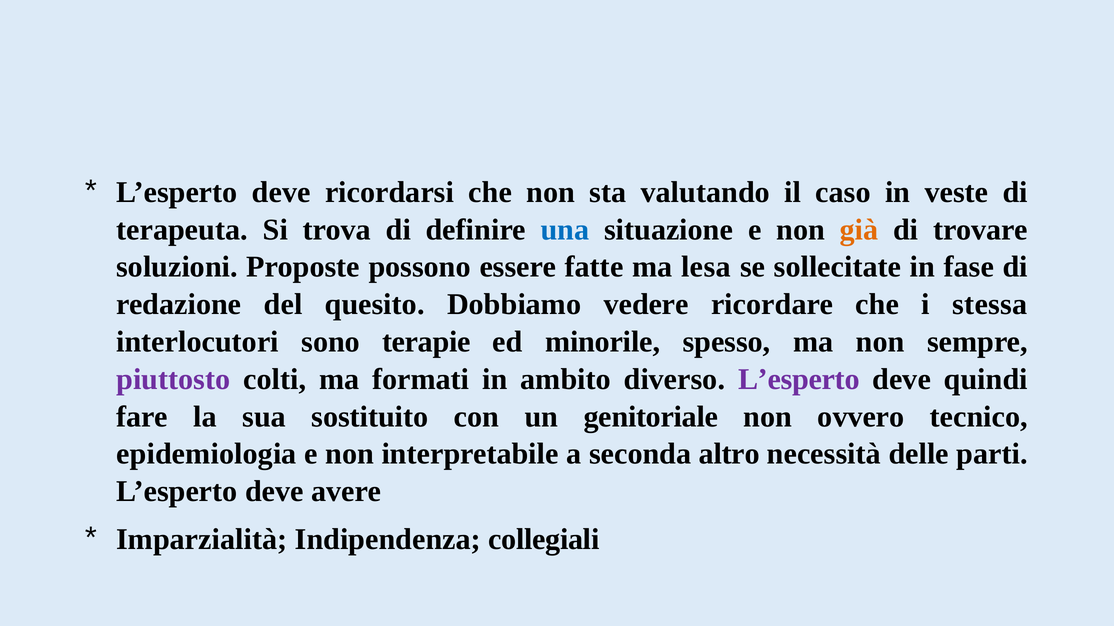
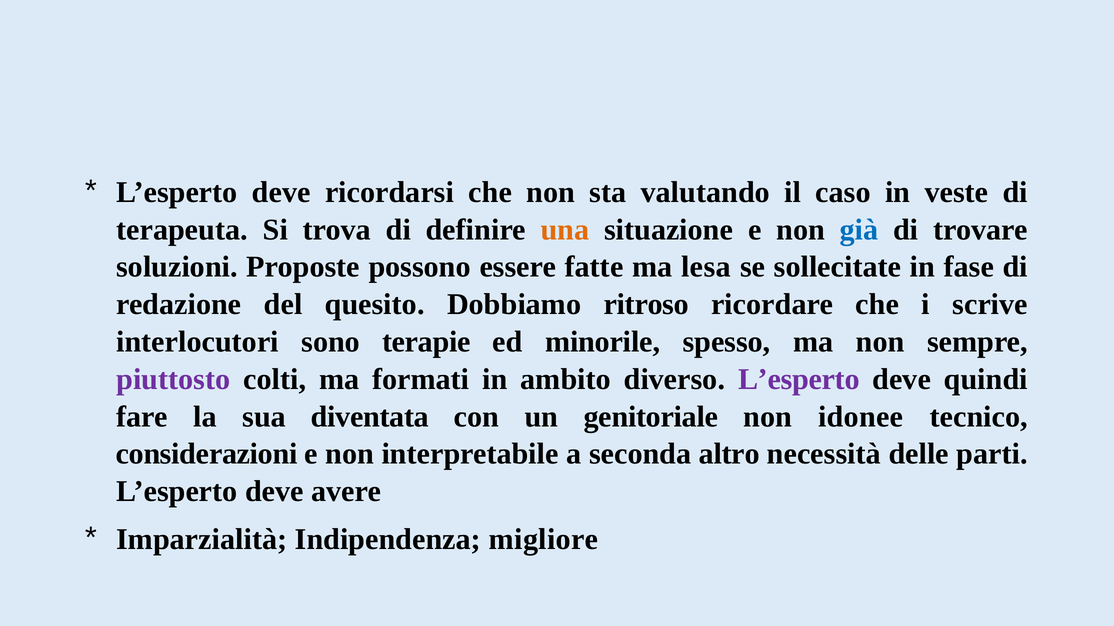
una colour: blue -> orange
già colour: orange -> blue
vedere: vedere -> ritroso
stessa: stessa -> scrive
sostituito: sostituito -> diventata
ovvero: ovvero -> idonee
epidemiologia: epidemiologia -> considerazioni
collegiali: collegiali -> migliore
